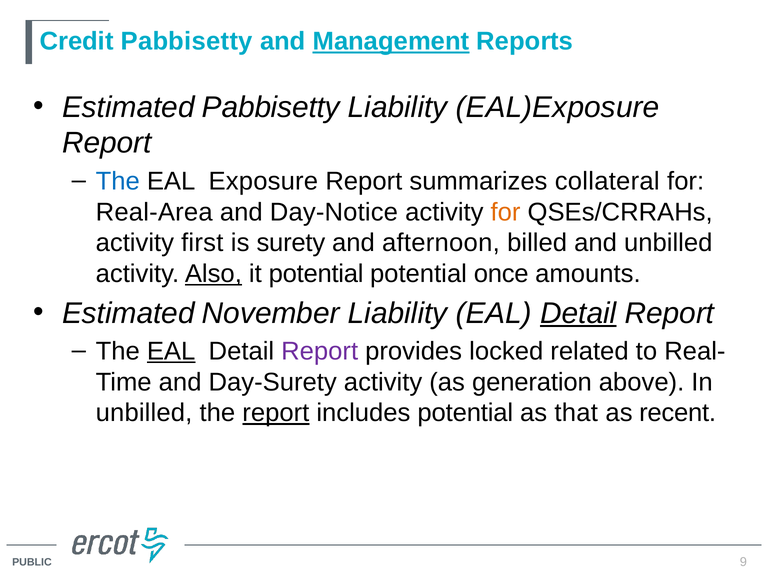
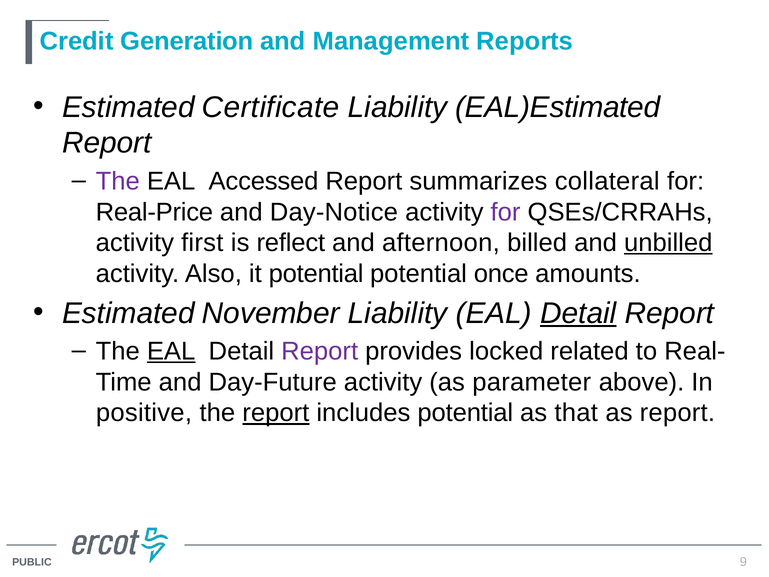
Credit Pabbisetty: Pabbisetty -> Generation
Management underline: present -> none
Estimated Pabbisetty: Pabbisetty -> Certificate
EAL)Exposure: EAL)Exposure -> EAL)Estimated
The at (118, 181) colour: blue -> purple
Exposure: Exposure -> Accessed
Real-Area: Real-Area -> Real-Price
for at (506, 212) colour: orange -> purple
surety: surety -> reflect
unbilled at (668, 243) underline: none -> present
Also underline: present -> none
Day-Surety: Day-Surety -> Day-Future
generation: generation -> parameter
unbilled at (144, 413): unbilled -> positive
as recent: recent -> report
